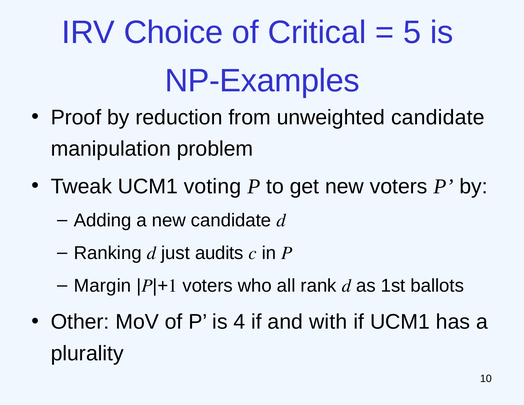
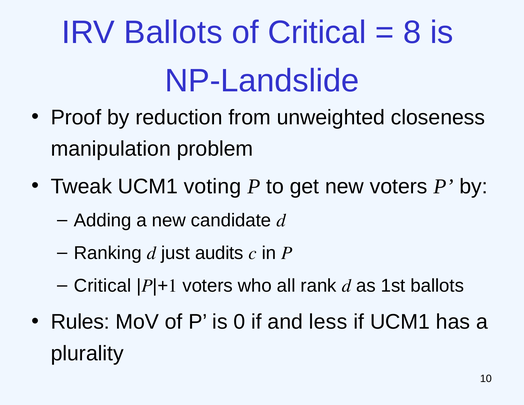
IRV Choice: Choice -> Ballots
5: 5 -> 8
NP-Examples: NP-Examples -> NP-Landslide
unweighted candidate: candidate -> closeness
Margin at (103, 286): Margin -> Critical
Other: Other -> Rules
4: 4 -> 0
with: with -> less
